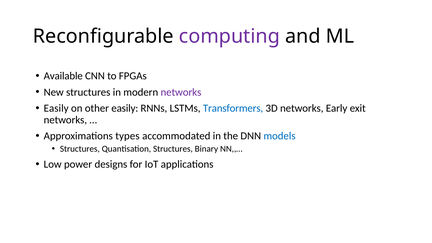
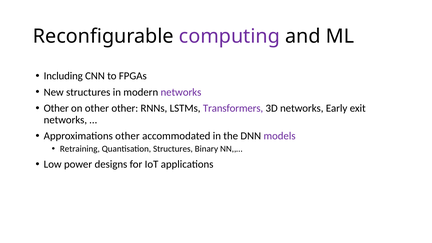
Available: Available -> Including
Easily at (56, 108): Easily -> Other
other easily: easily -> other
Transformers colour: blue -> purple
Approximations types: types -> other
models colour: blue -> purple
Structures at (80, 149): Structures -> Retraining
